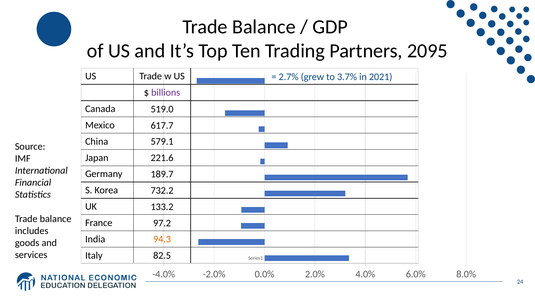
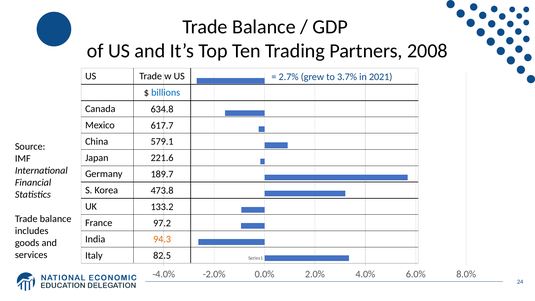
2095: 2095 -> 2008
billions colour: purple -> blue
519.0: 519.0 -> 634.8
732.2: 732.2 -> 473.8
